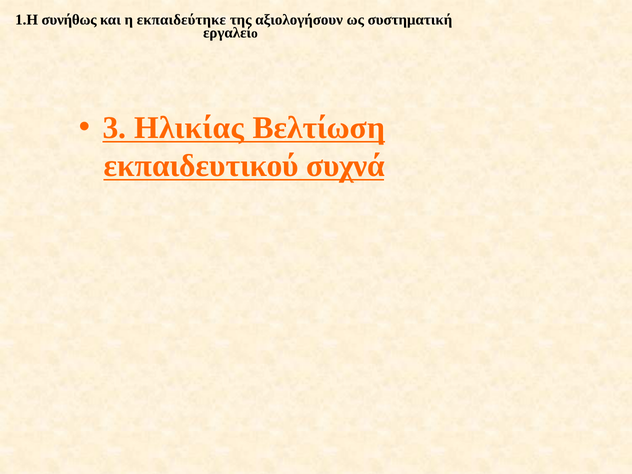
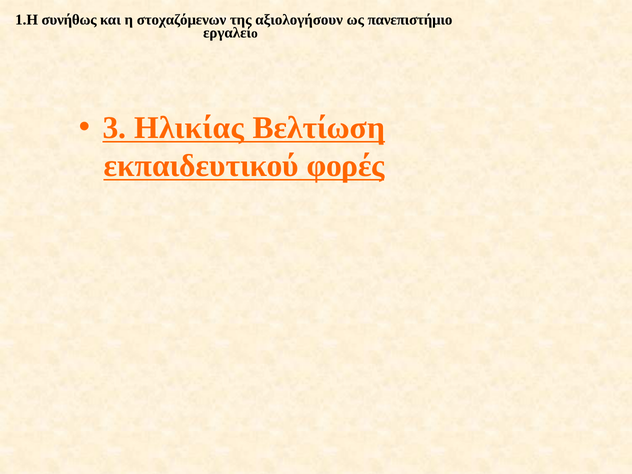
εκπαιδεύτηκε: εκπαιδεύτηκε -> στοχαζόμενων
συστηματική: συστηματική -> πανεπιστήμιο
συχνά: συχνά -> φορές
